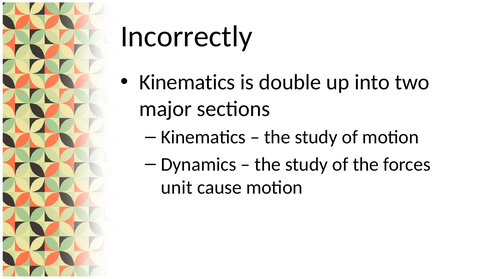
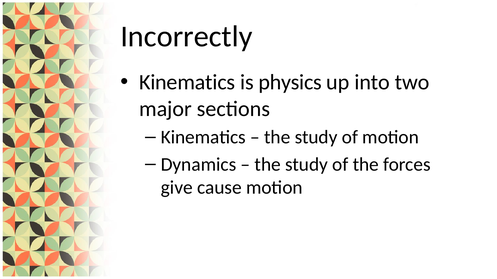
double: double -> physics
unit: unit -> give
